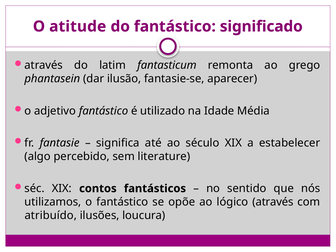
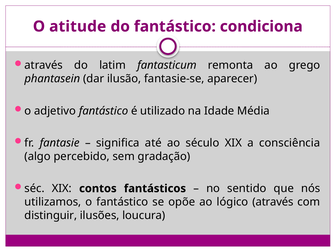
significado: significado -> condiciona
estabelecer: estabelecer -> consciência
literature: literature -> gradação
atribuído: atribuído -> distinguir
